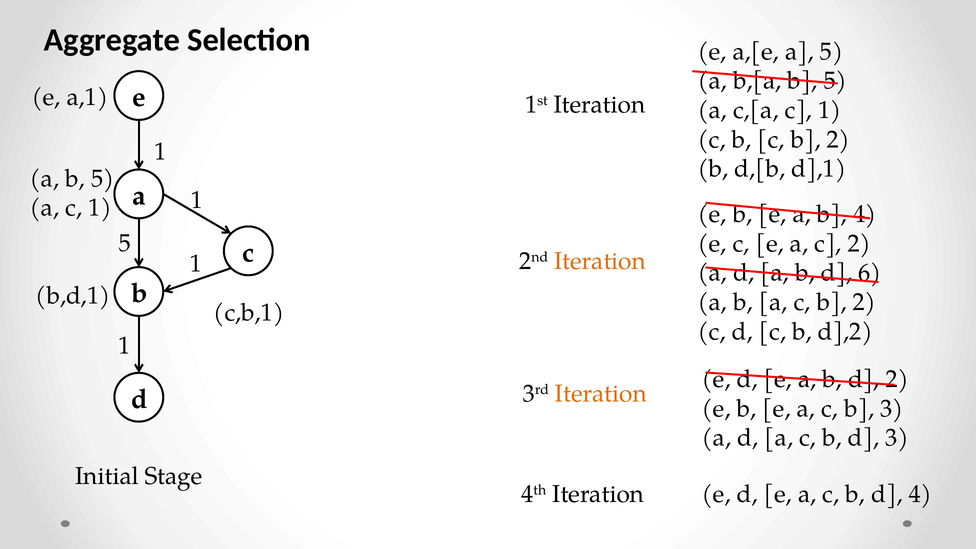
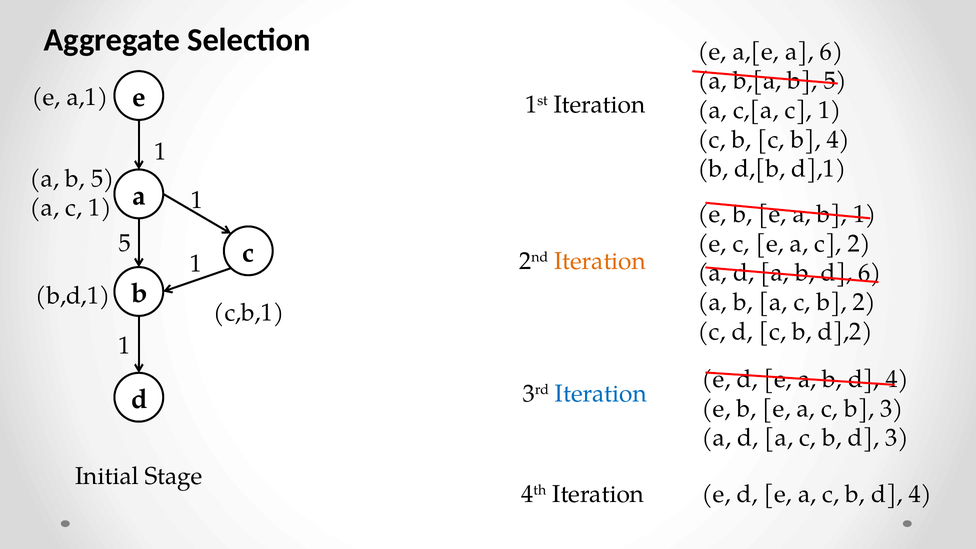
a 5: 5 -> 6
b c b 2: 2 -> 4
b 4: 4 -> 1
a b d 2: 2 -> 4
Iteration at (601, 394) colour: orange -> blue
